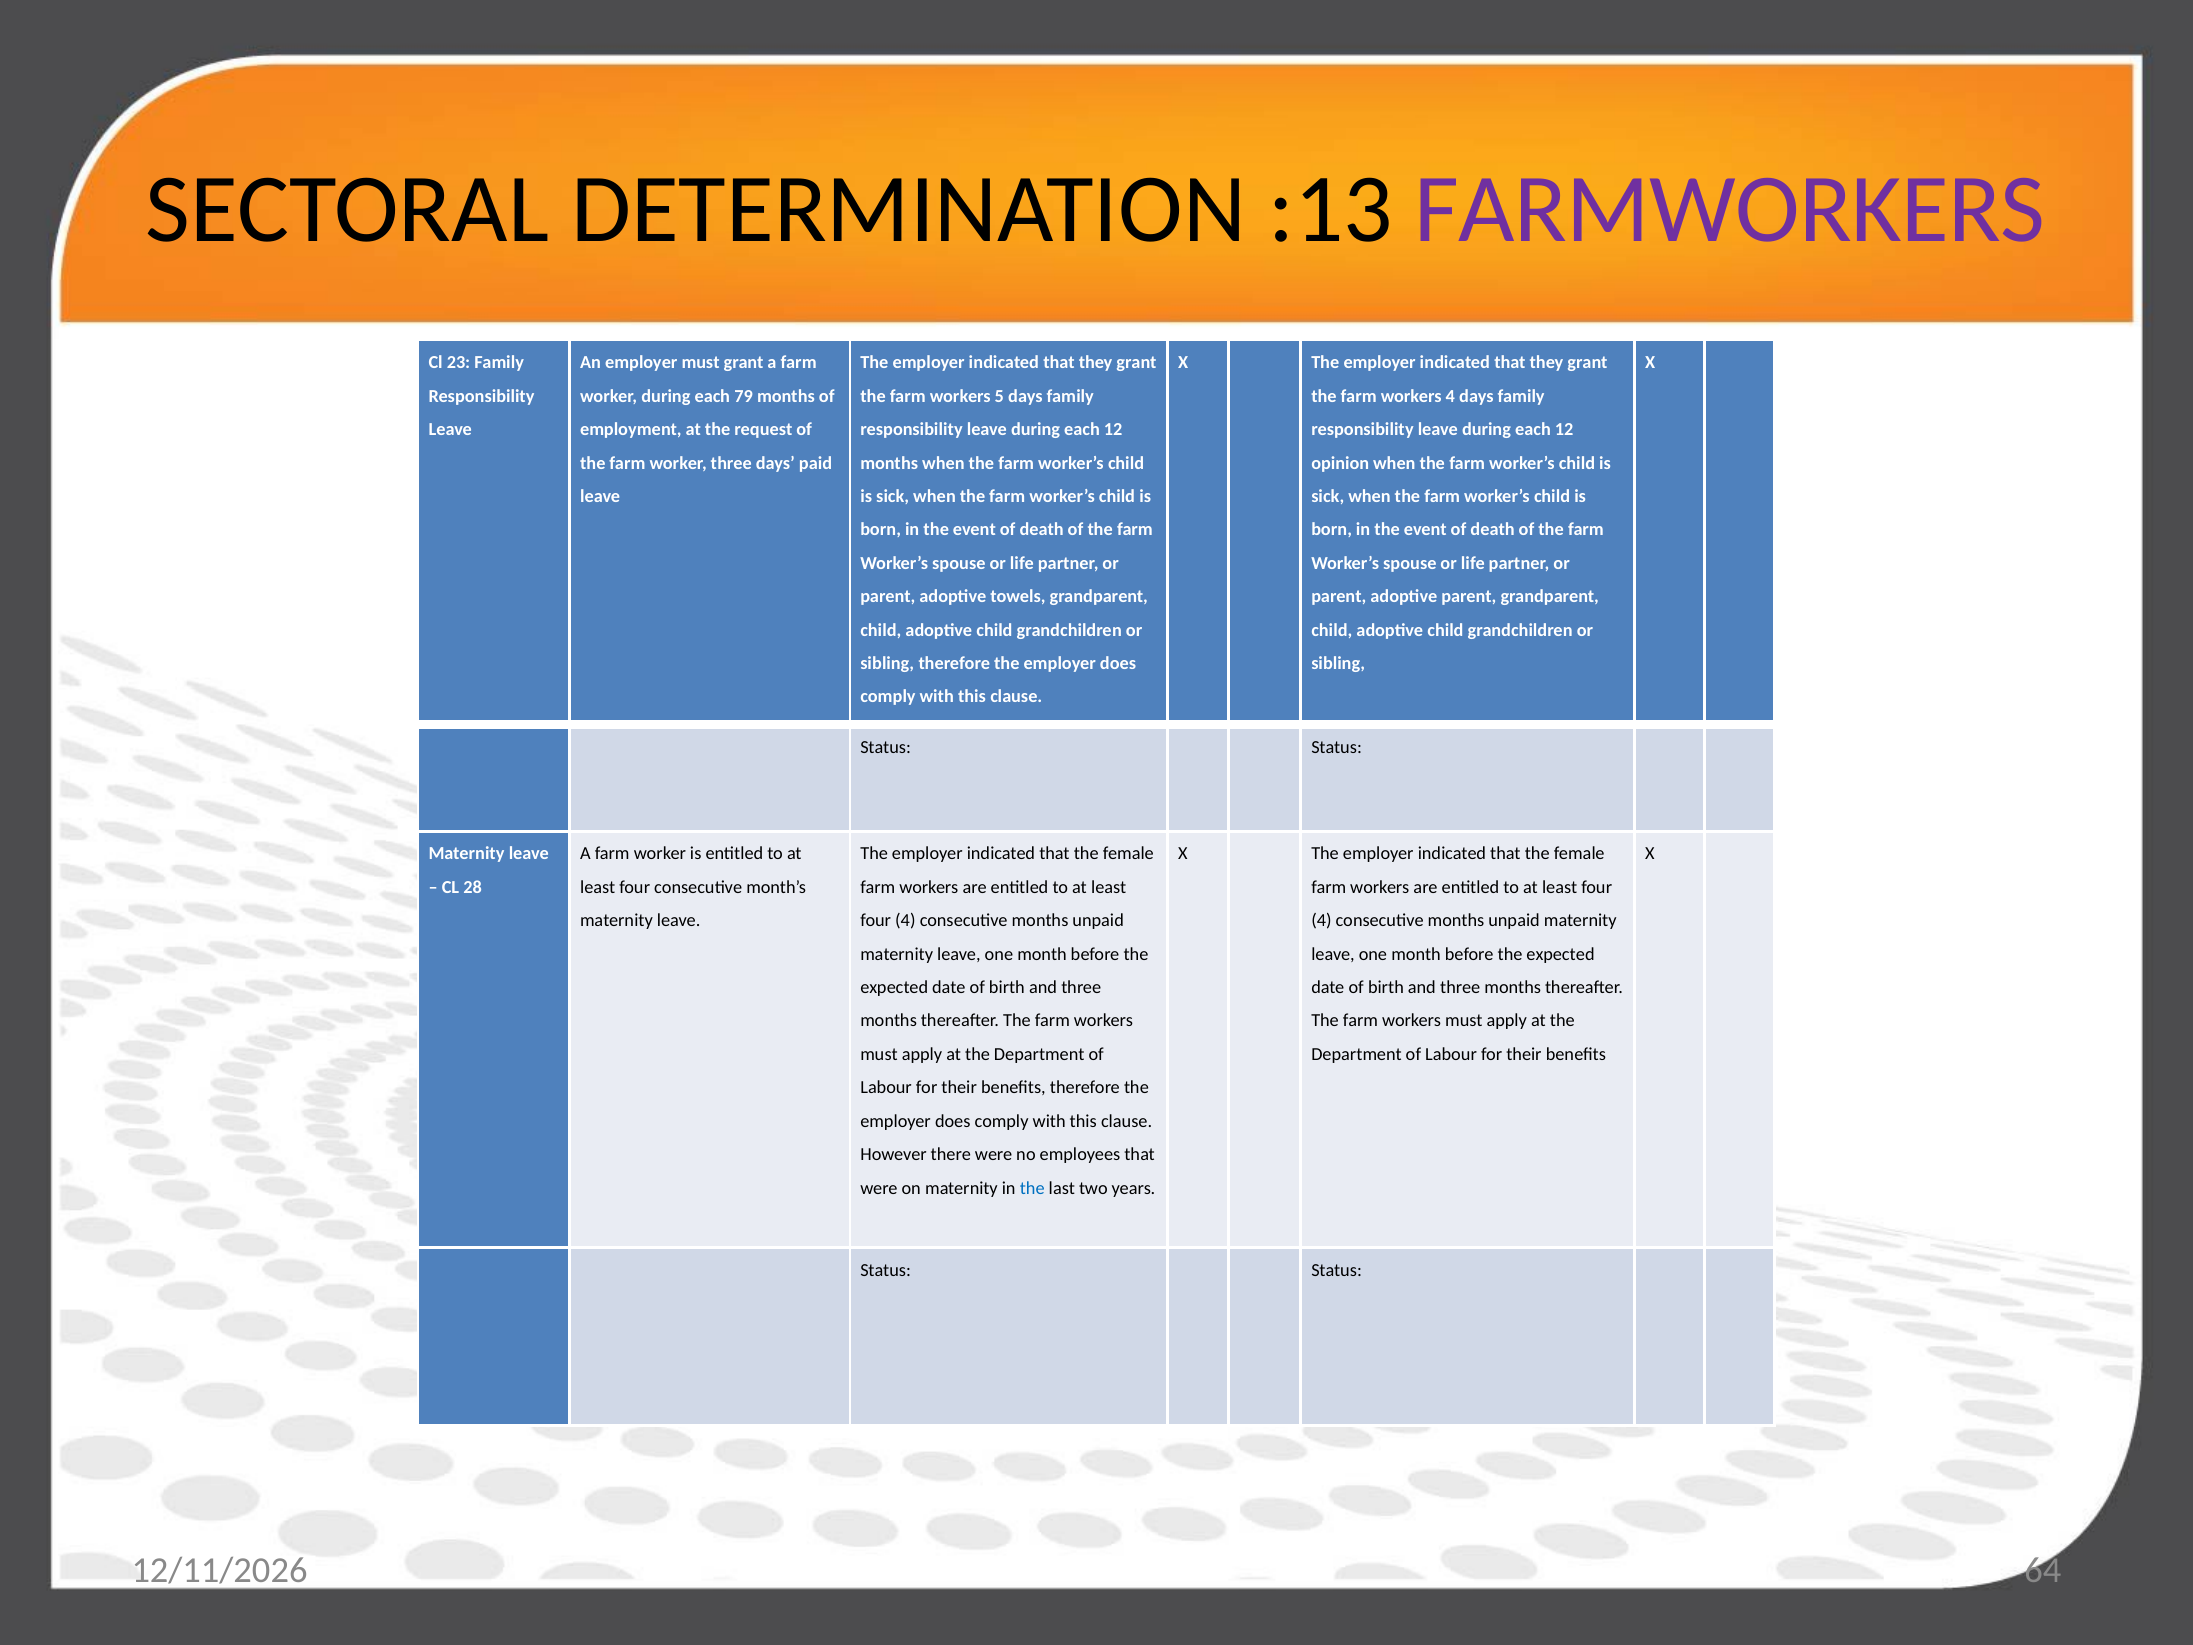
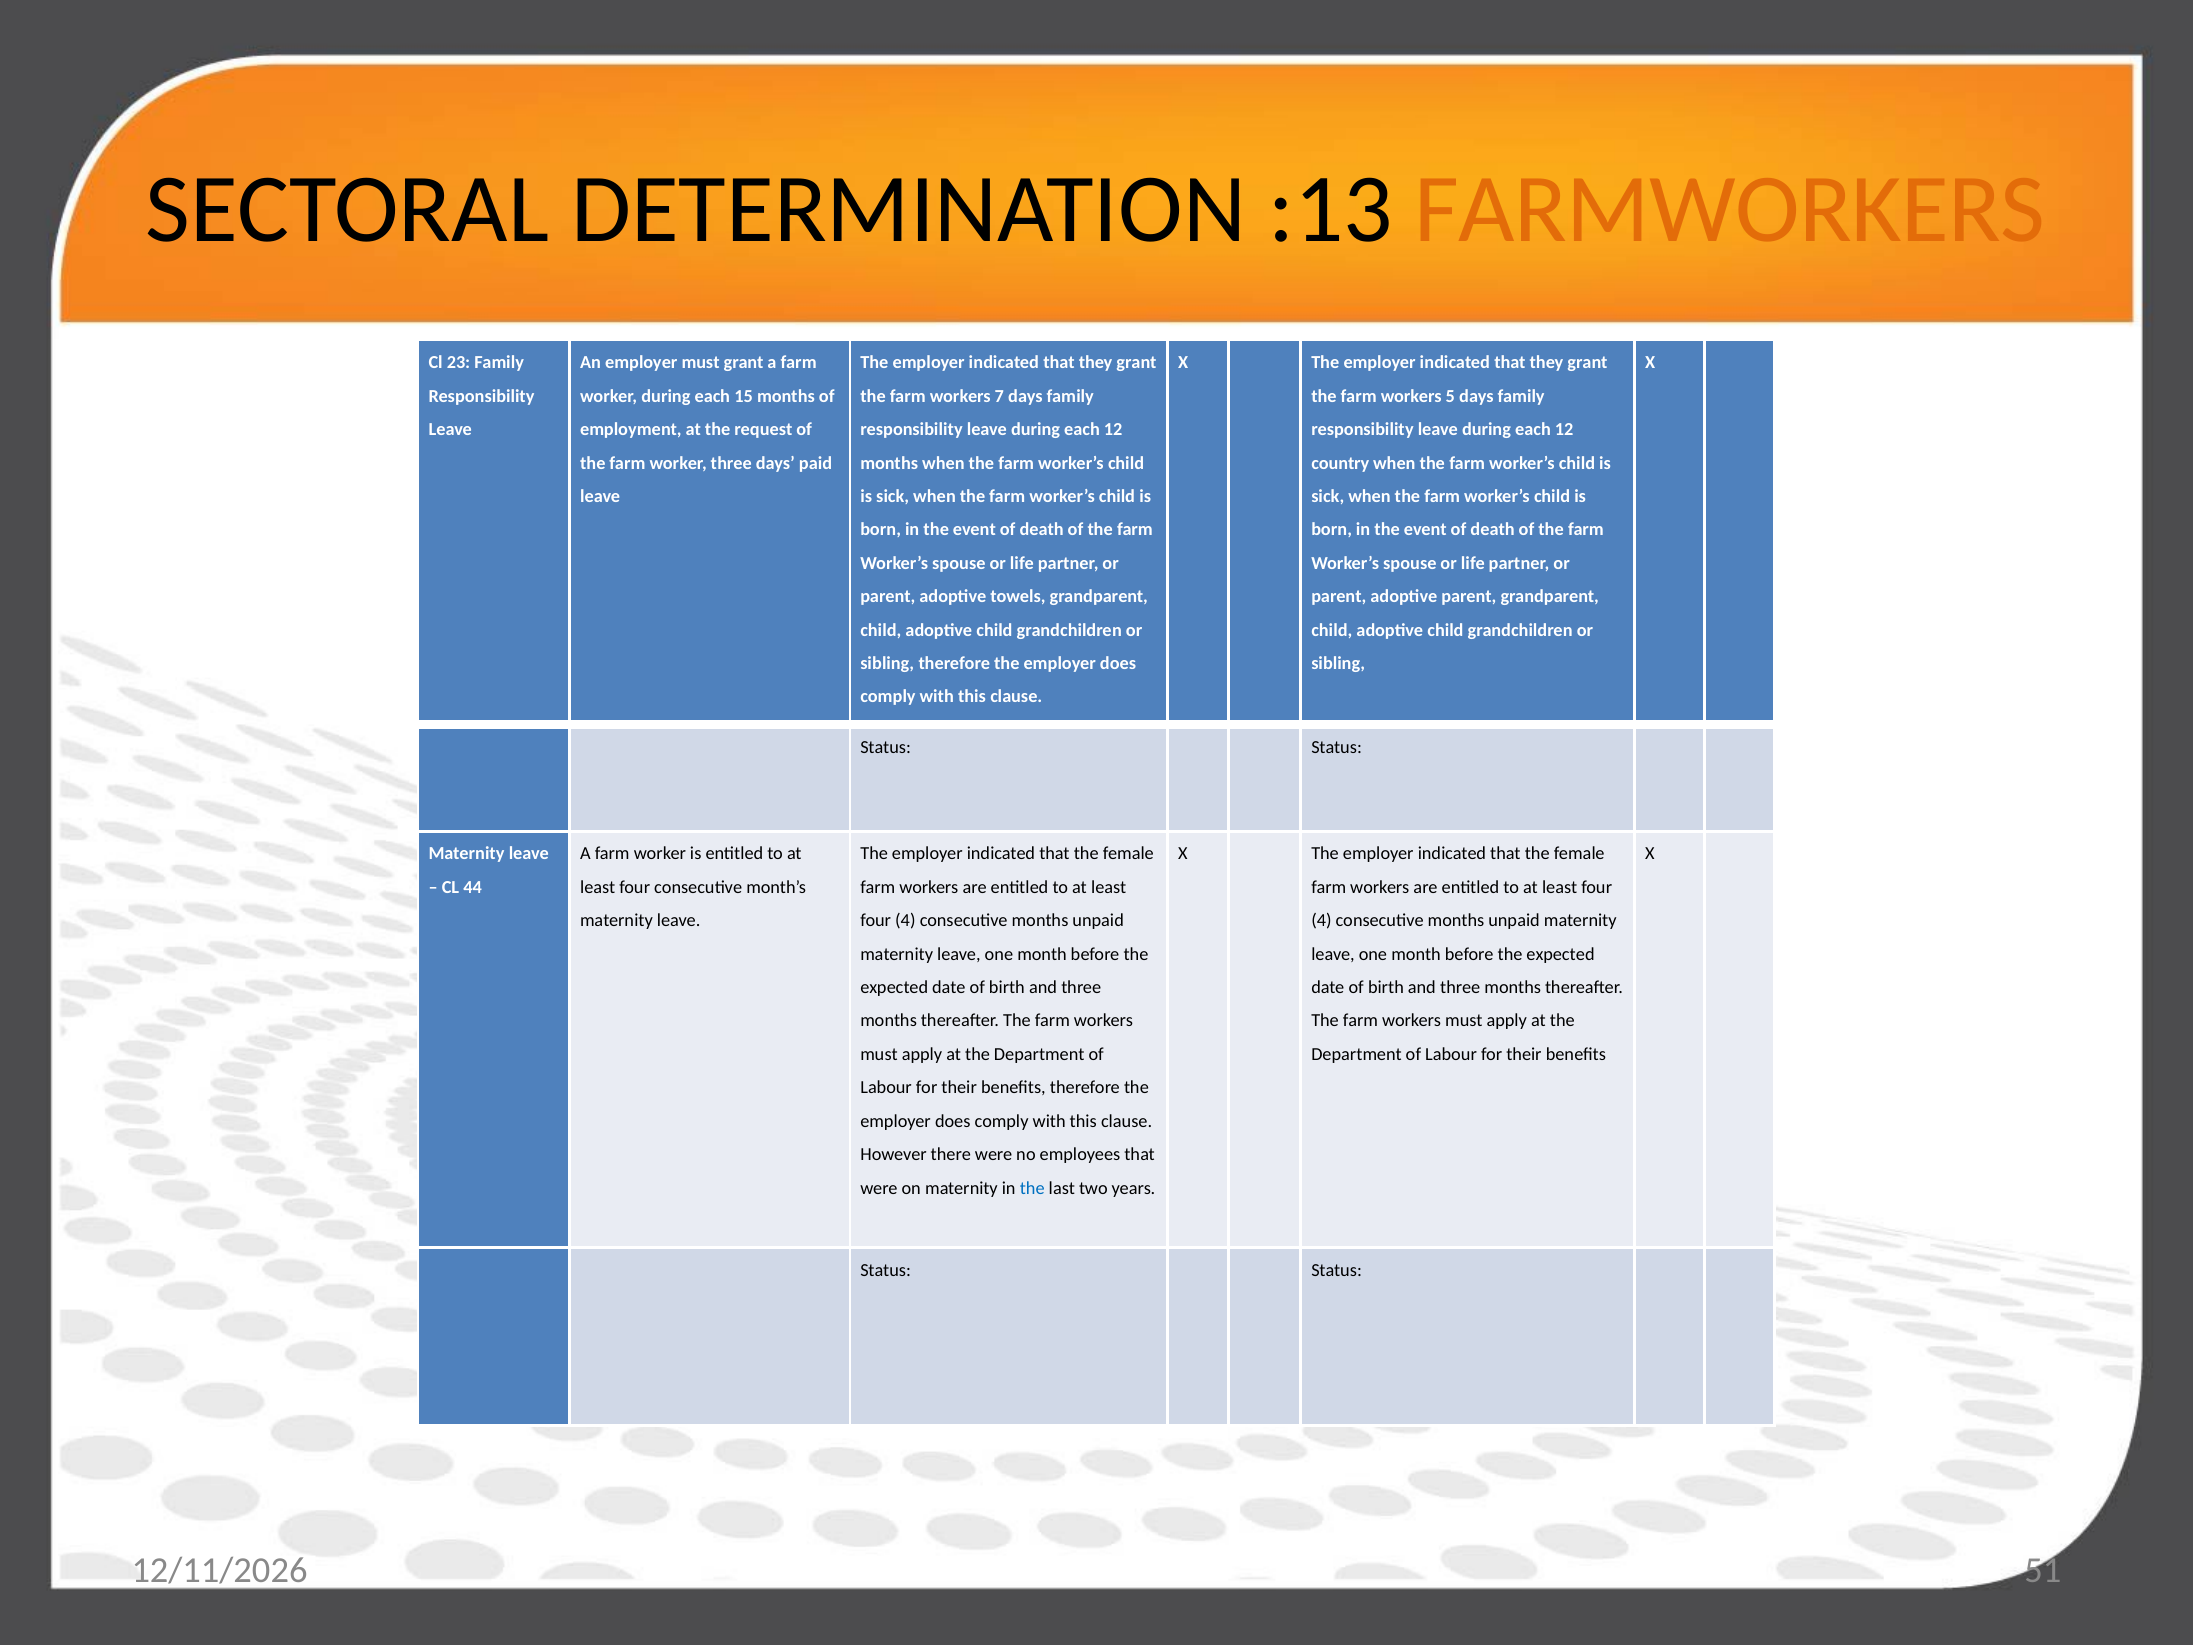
FARMWORKERS colour: purple -> orange
79: 79 -> 15
5: 5 -> 7
workers 4: 4 -> 5
opinion: opinion -> country
28: 28 -> 44
64: 64 -> 51
